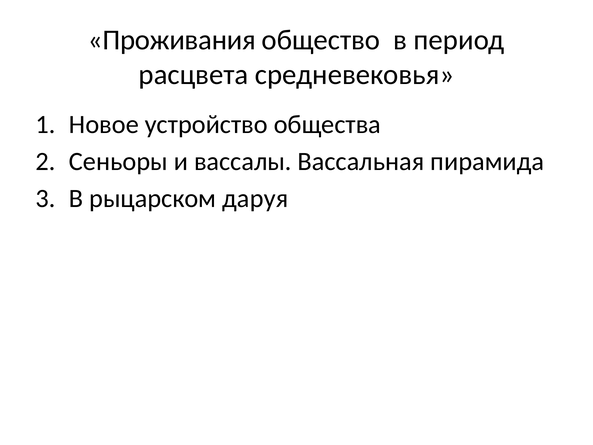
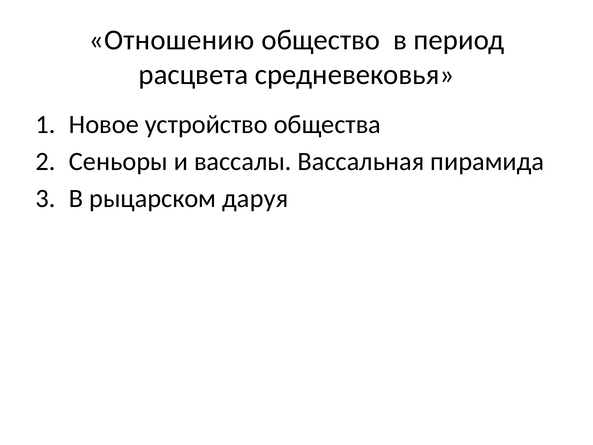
Проживания: Проживания -> Отношению
